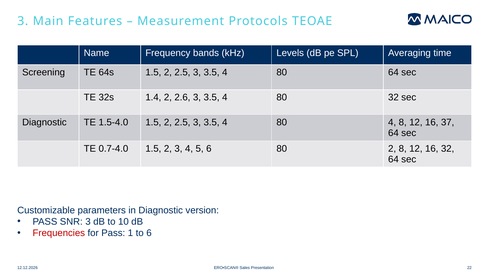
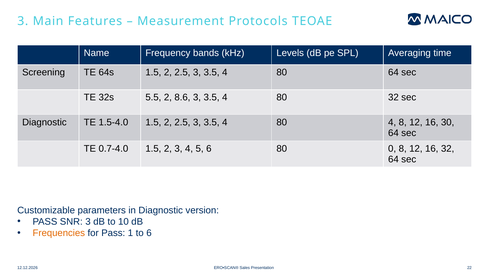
1.4: 1.4 -> 5.5
2.6: 2.6 -> 8.6
37: 37 -> 30
80 2: 2 -> 0
Frequencies colour: red -> orange
